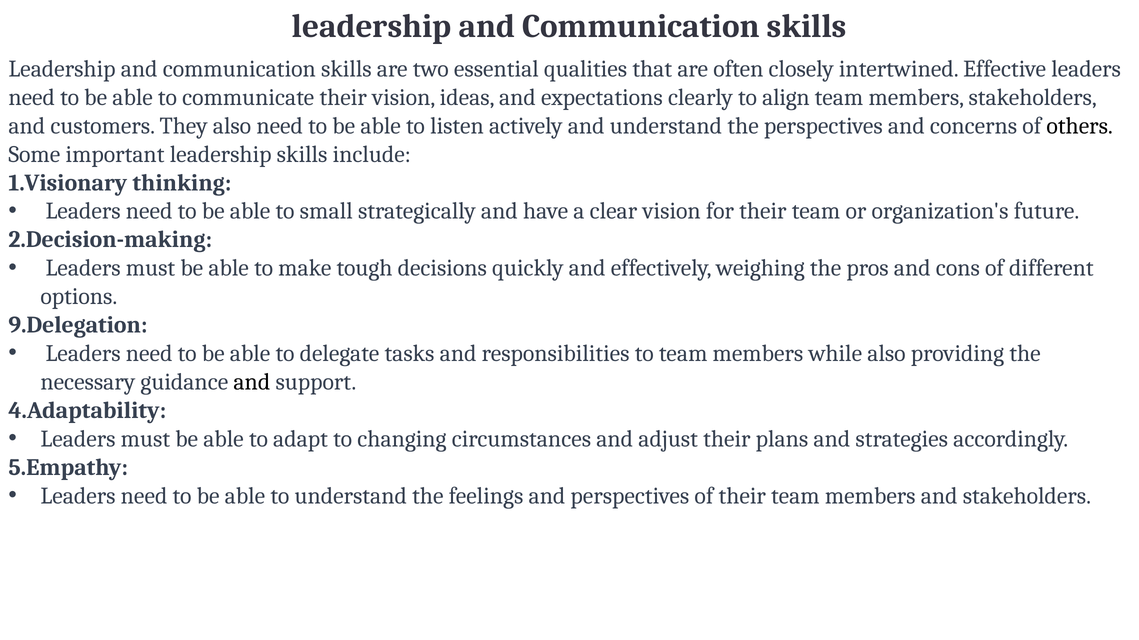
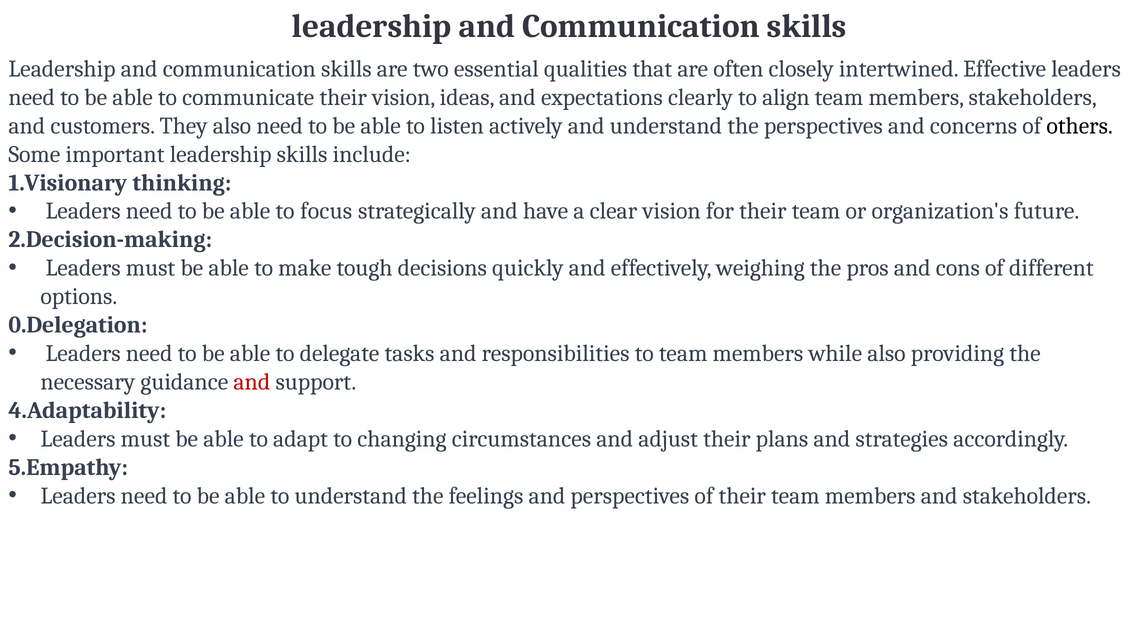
small: small -> focus
9.Delegation: 9.Delegation -> 0.Delegation
and at (252, 382) colour: black -> red
